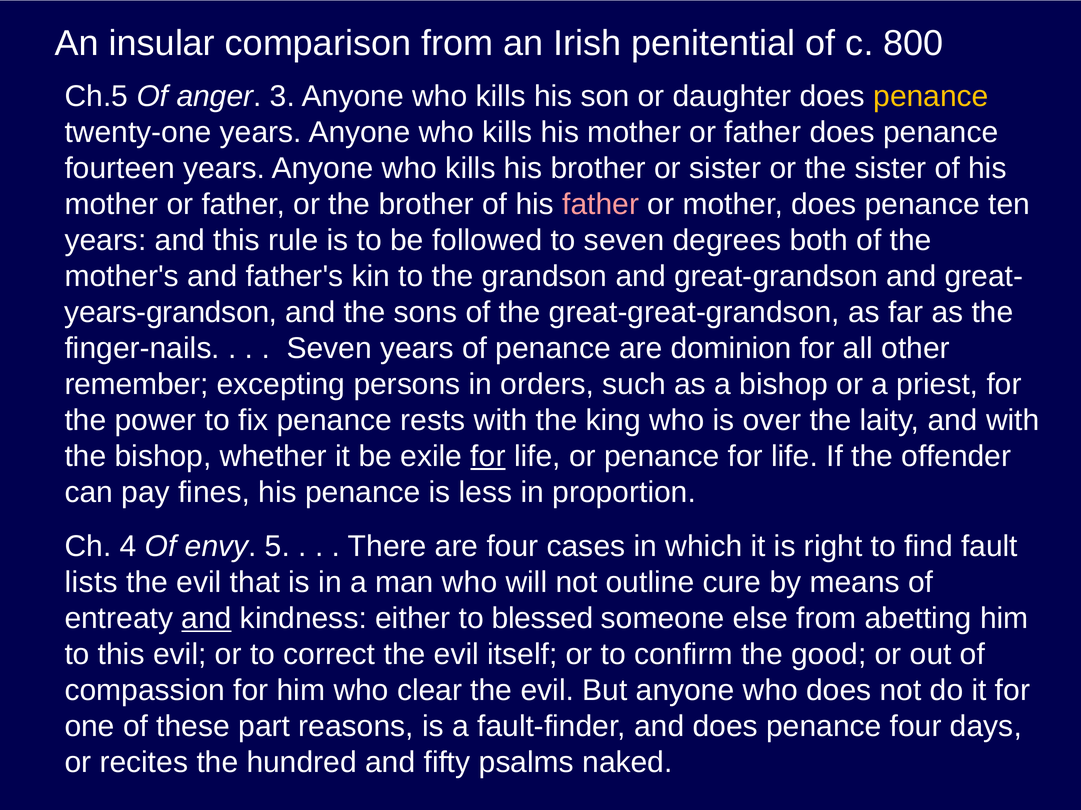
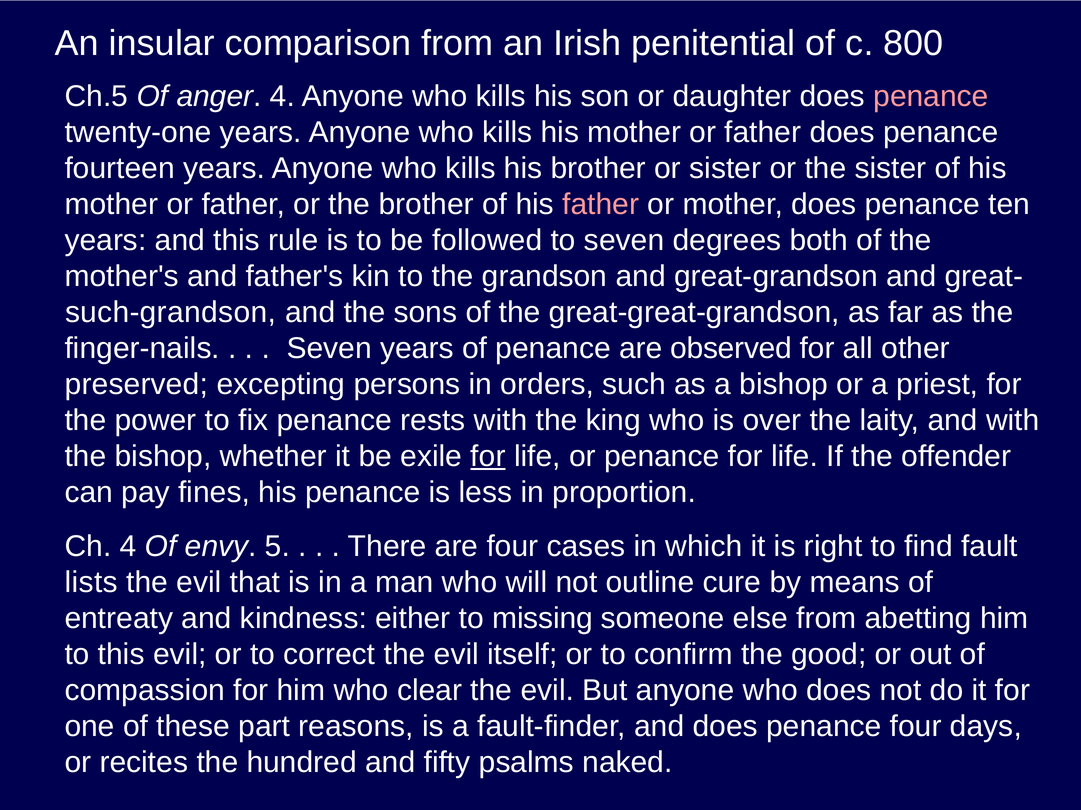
anger 3: 3 -> 4
penance at (931, 96) colour: yellow -> pink
years-grandson: years-grandson -> such-grandson
dominion: dominion -> observed
remember: remember -> preserved
and at (207, 619) underline: present -> none
blessed: blessed -> missing
